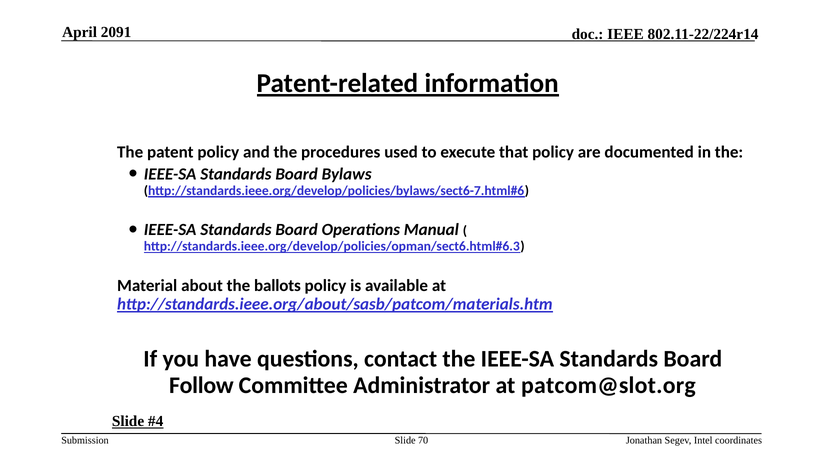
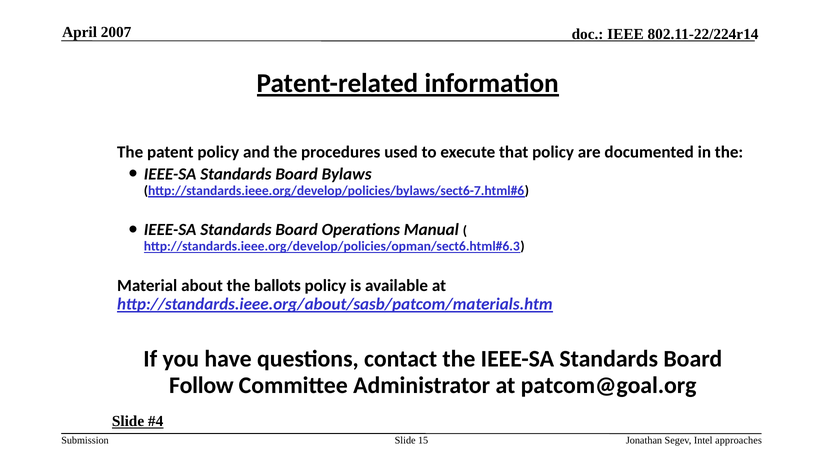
2091: 2091 -> 2007
patcom@slot.org: patcom@slot.org -> patcom@goal.org
70: 70 -> 15
coordinates: coordinates -> approaches
